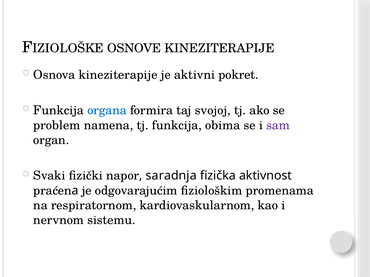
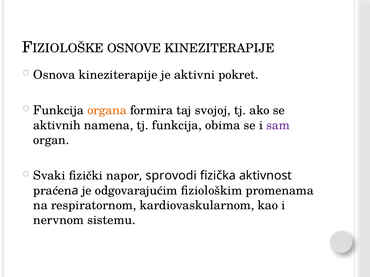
organa colour: blue -> orange
problem: problem -> aktivnih
saradnja: saradnja -> sprovodi
